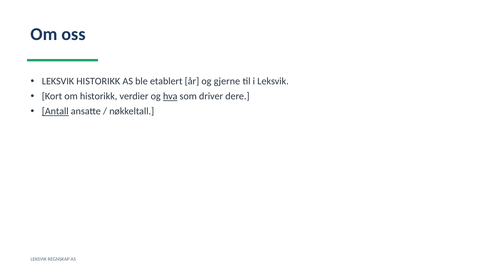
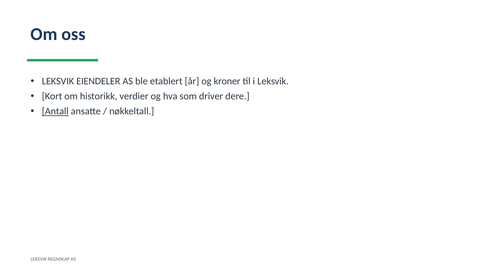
LEKSVIK HISTORIKK: HISTORIKK -> EIENDELER
gjerne: gjerne -> kroner
hva underline: present -> none
